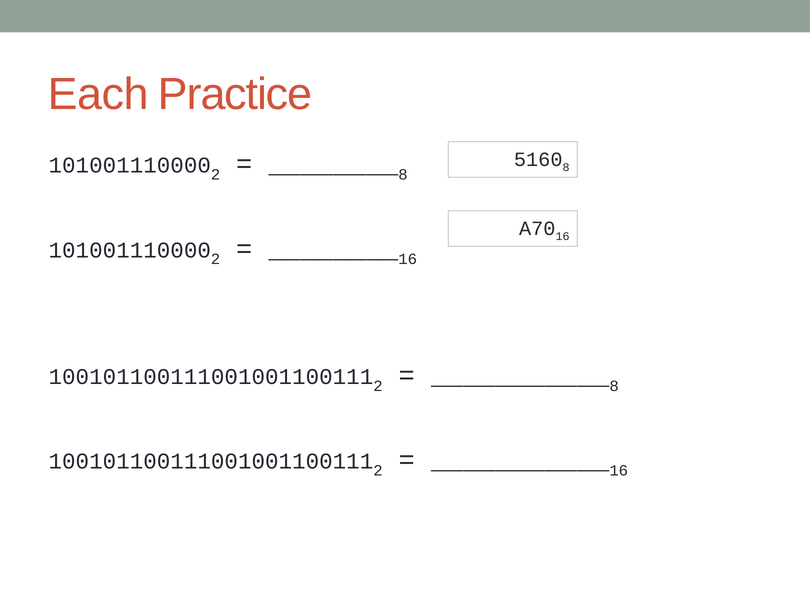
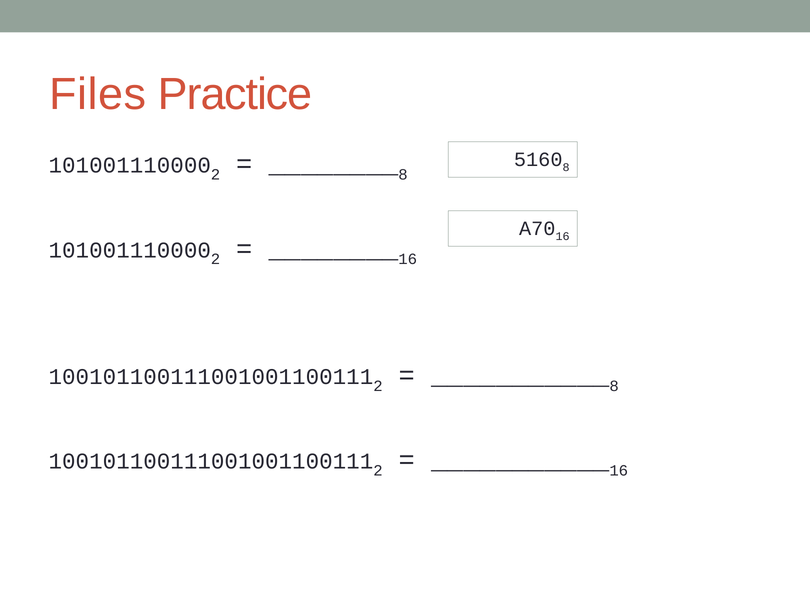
Each: Each -> Files
